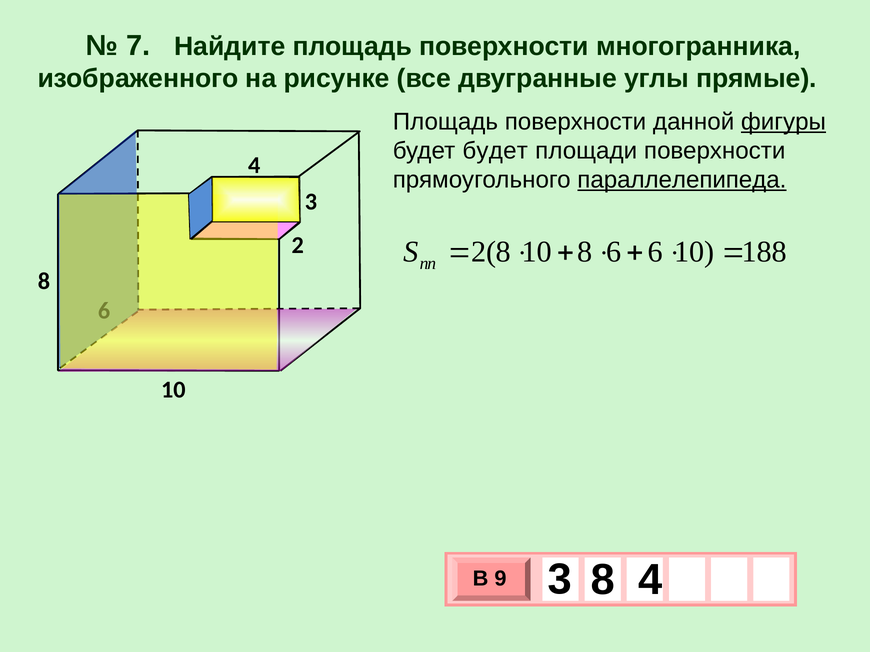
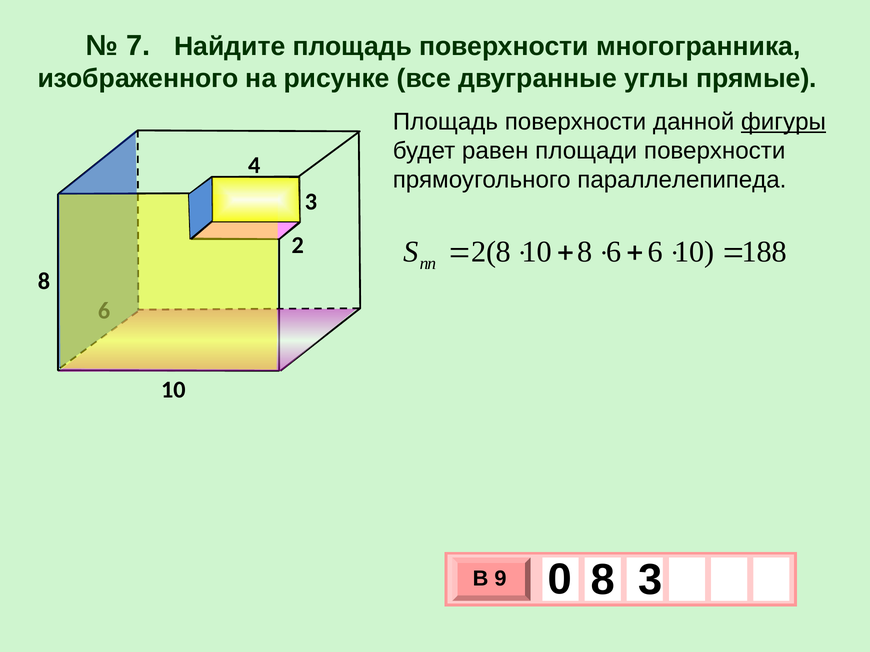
будет будет: будет -> равен
параллелепипеда underline: present -> none
9 3: 3 -> 0
8 4: 4 -> 3
